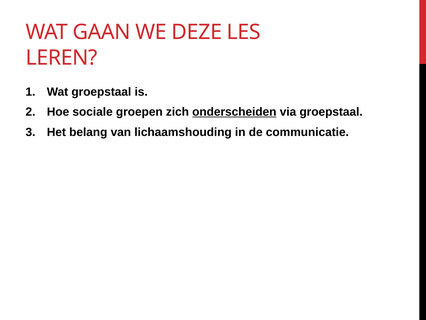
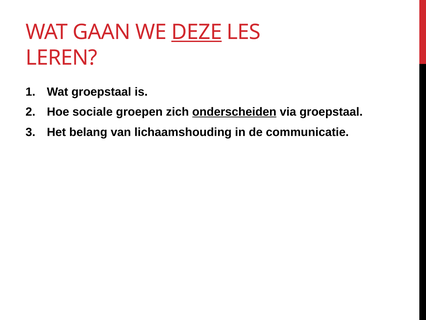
DEZE underline: none -> present
